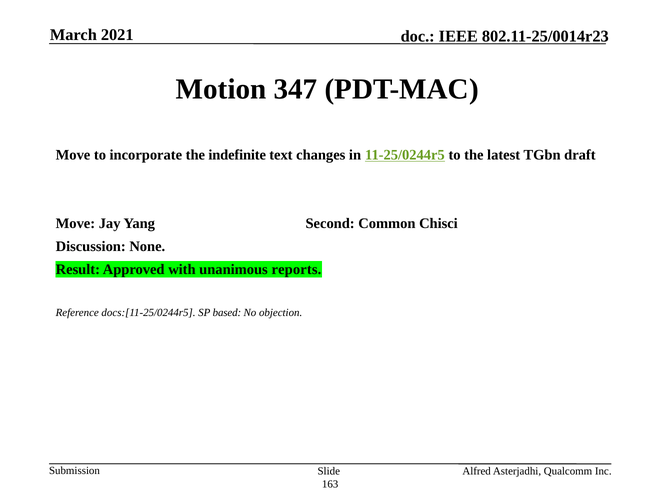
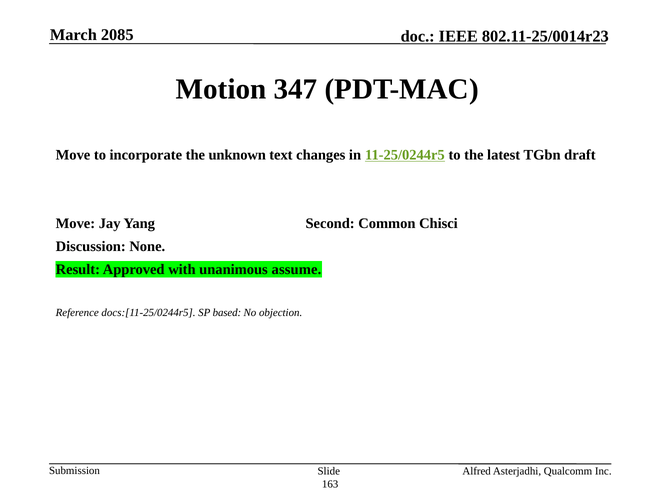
2021: 2021 -> 2085
indefinite: indefinite -> unknown
reports: reports -> assume
